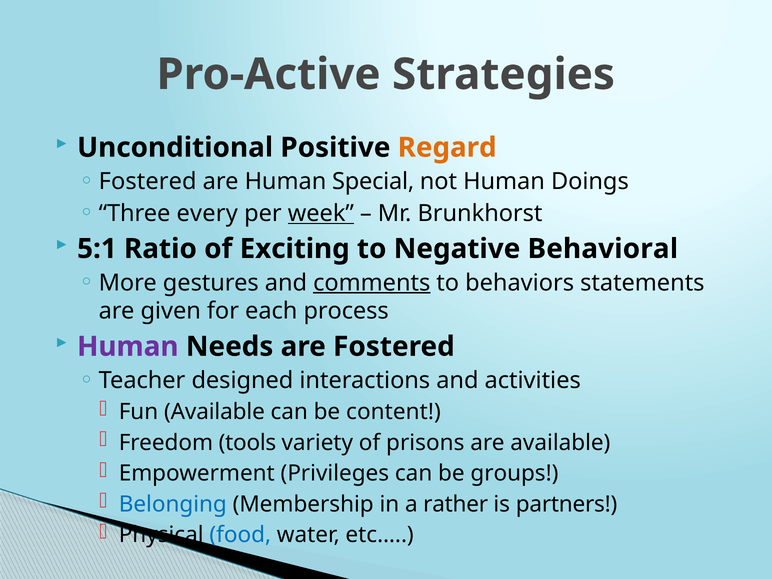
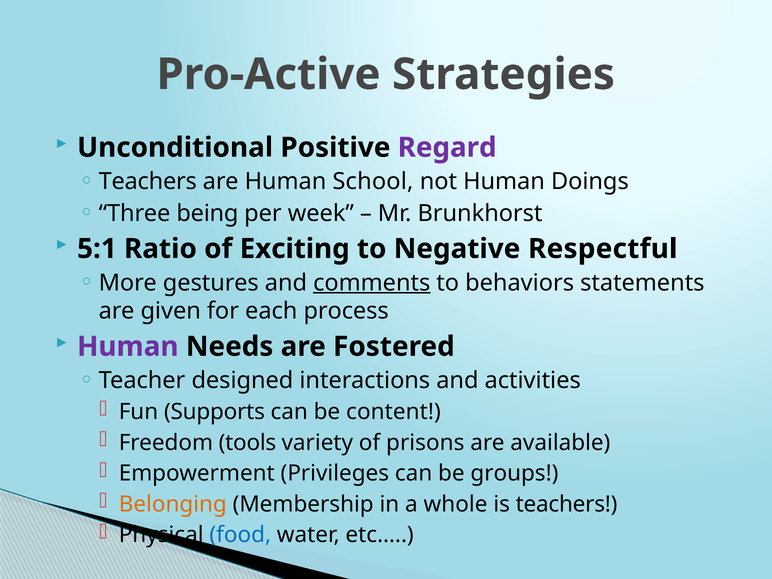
Regard colour: orange -> purple
Fostered at (148, 182): Fostered -> Teachers
Special: Special -> School
every: every -> being
week underline: present -> none
Behavioral: Behavioral -> Respectful
Fun Available: Available -> Supports
Belonging colour: blue -> orange
rather: rather -> whole
is partners: partners -> teachers
